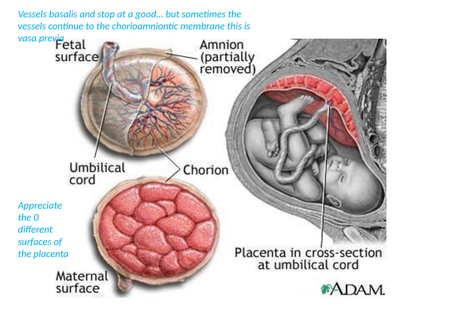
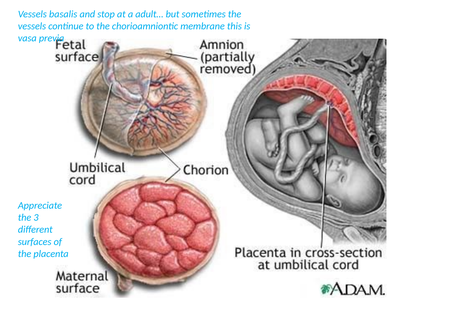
good…: good… -> adult…
0: 0 -> 3
